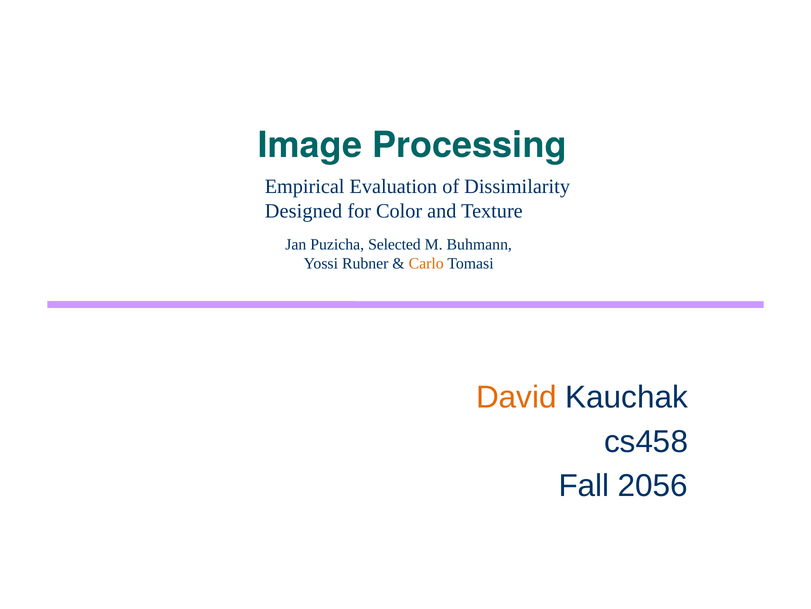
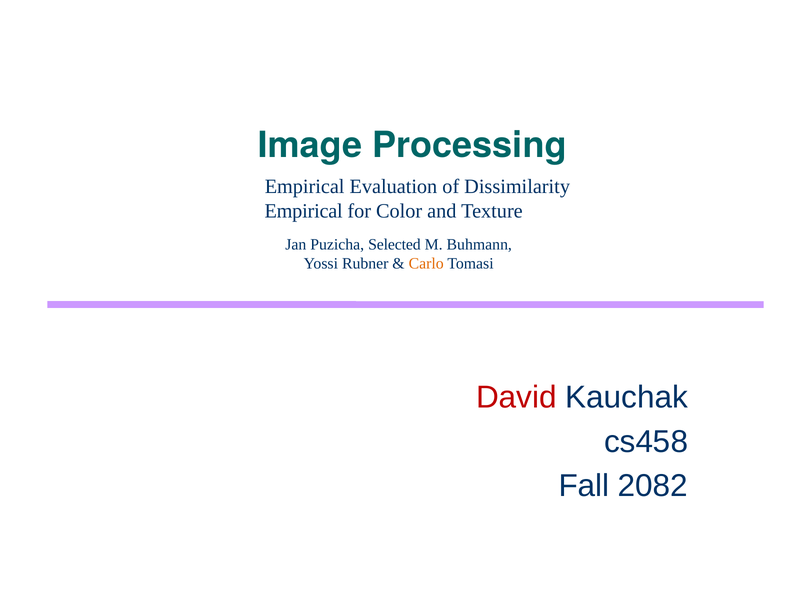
Designed at (303, 211): Designed -> Empirical
David colour: orange -> red
2056: 2056 -> 2082
